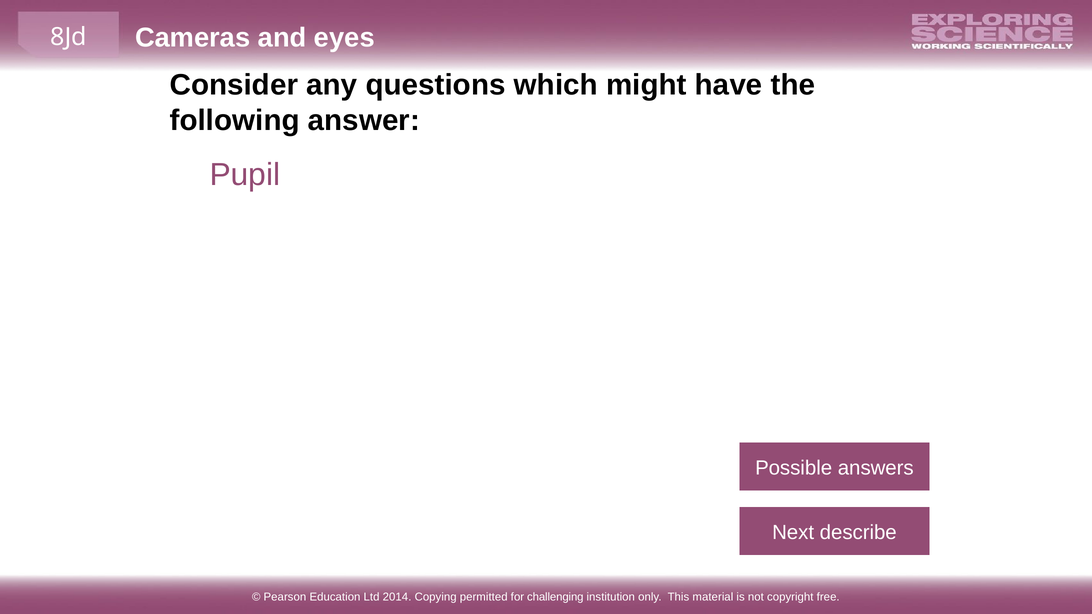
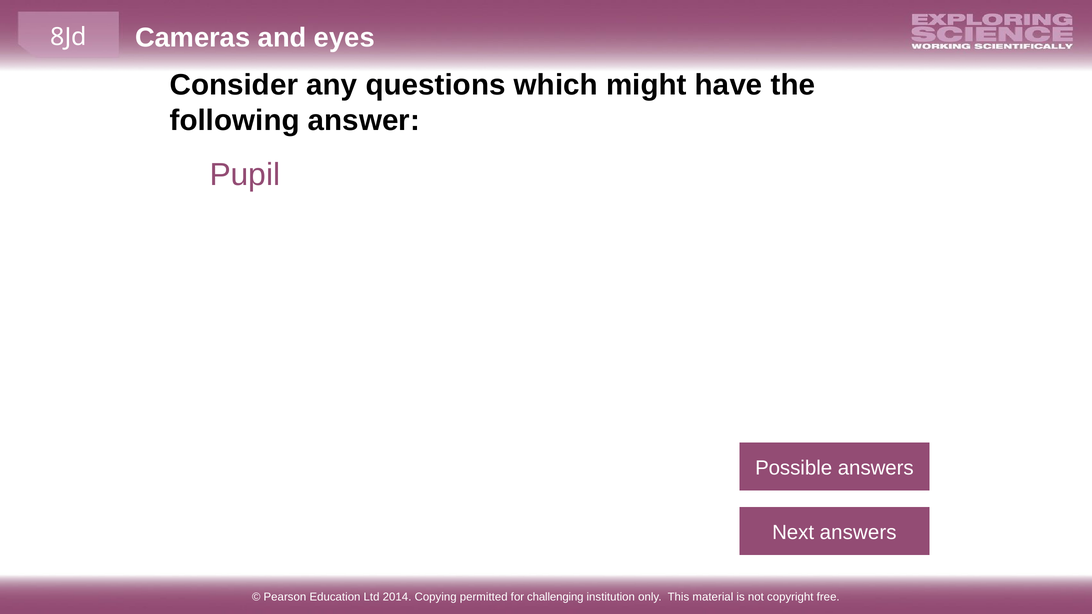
Next describe: describe -> answers
